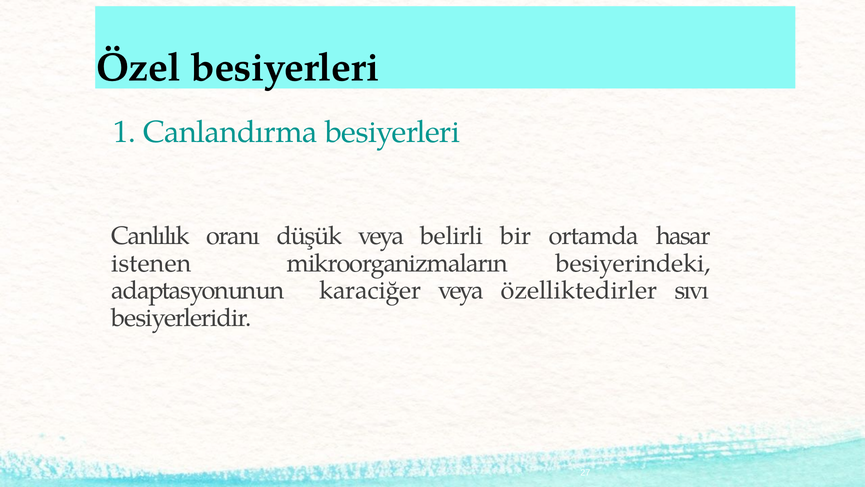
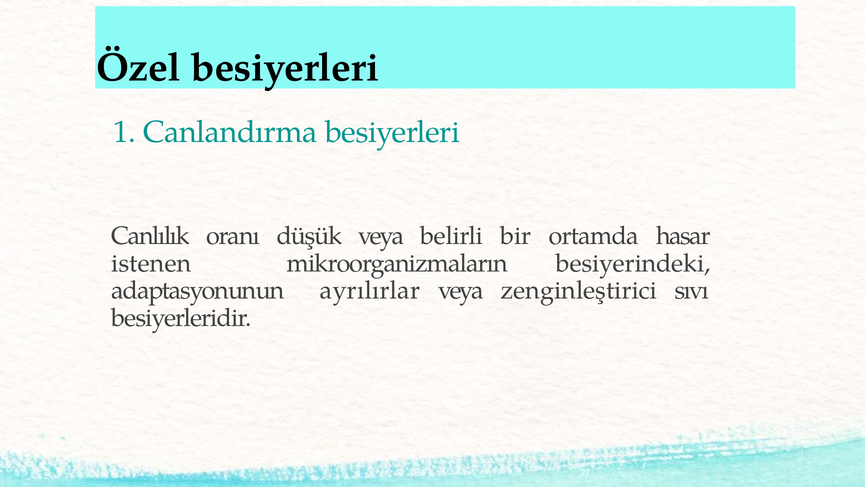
karaciğer: karaciğer -> ayrılırlar
özelliktedirler: özelliktedirler -> zenginleştirici
